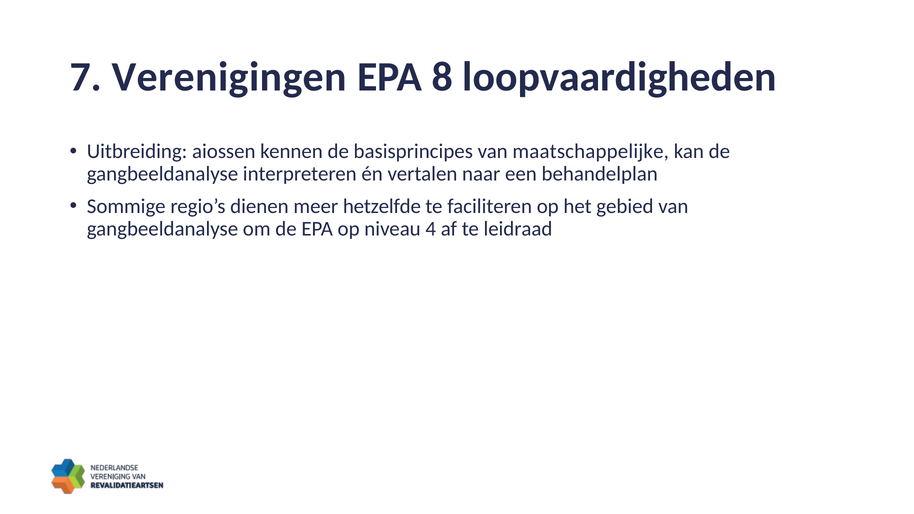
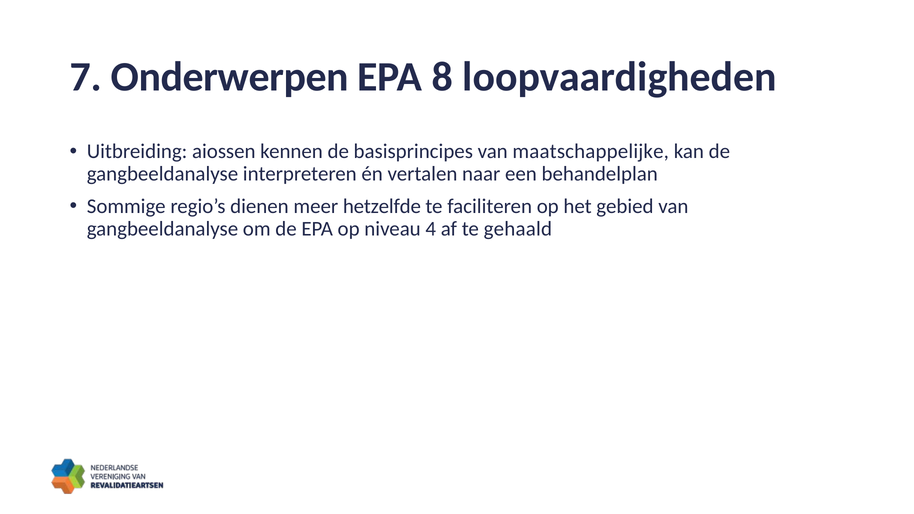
Verenigingen: Verenigingen -> Onderwerpen
leidraad: leidraad -> gehaald
